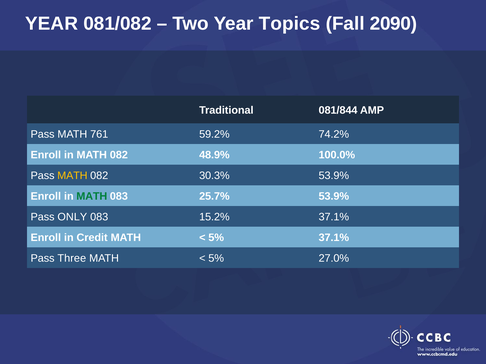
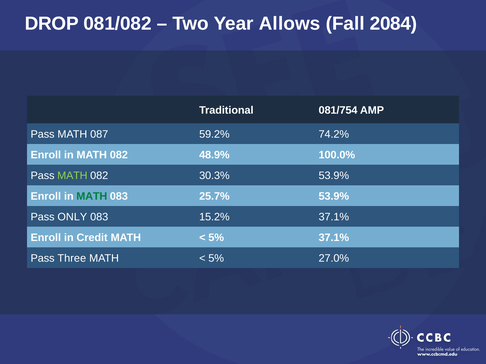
YEAR at (52, 24): YEAR -> DROP
Topics: Topics -> Allows
2090: 2090 -> 2084
081/844: 081/844 -> 081/754
761: 761 -> 087
MATH at (72, 176) colour: yellow -> light green
